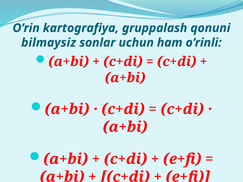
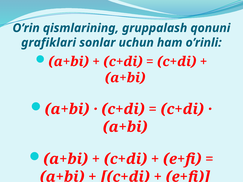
kartografiya: kartografiya -> qismlarining
bilmaysiz: bilmaysiz -> grafiklari
